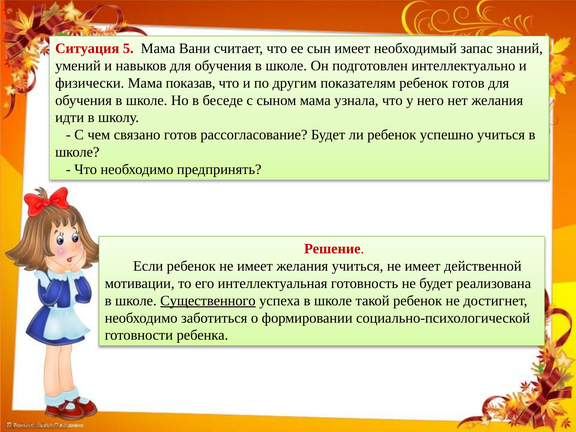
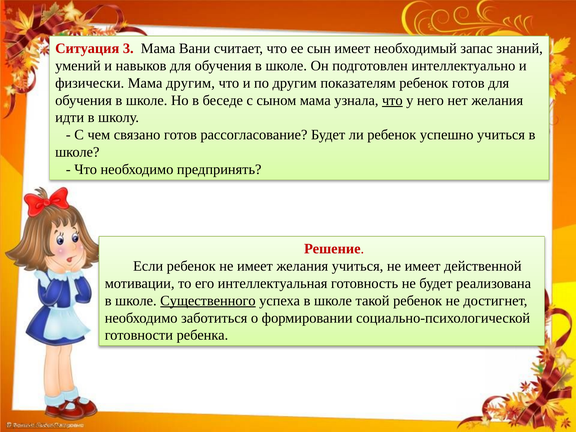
5: 5 -> 3
Мама показав: показав -> другим
что at (392, 100) underline: none -> present
